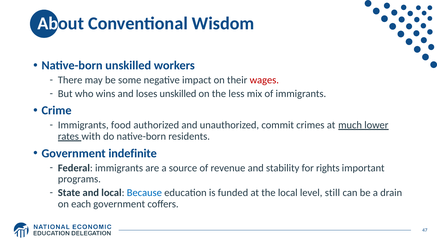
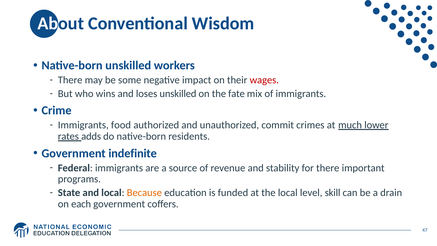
less: less -> fate
with: with -> adds
for rights: rights -> there
Because colour: blue -> orange
still: still -> skill
